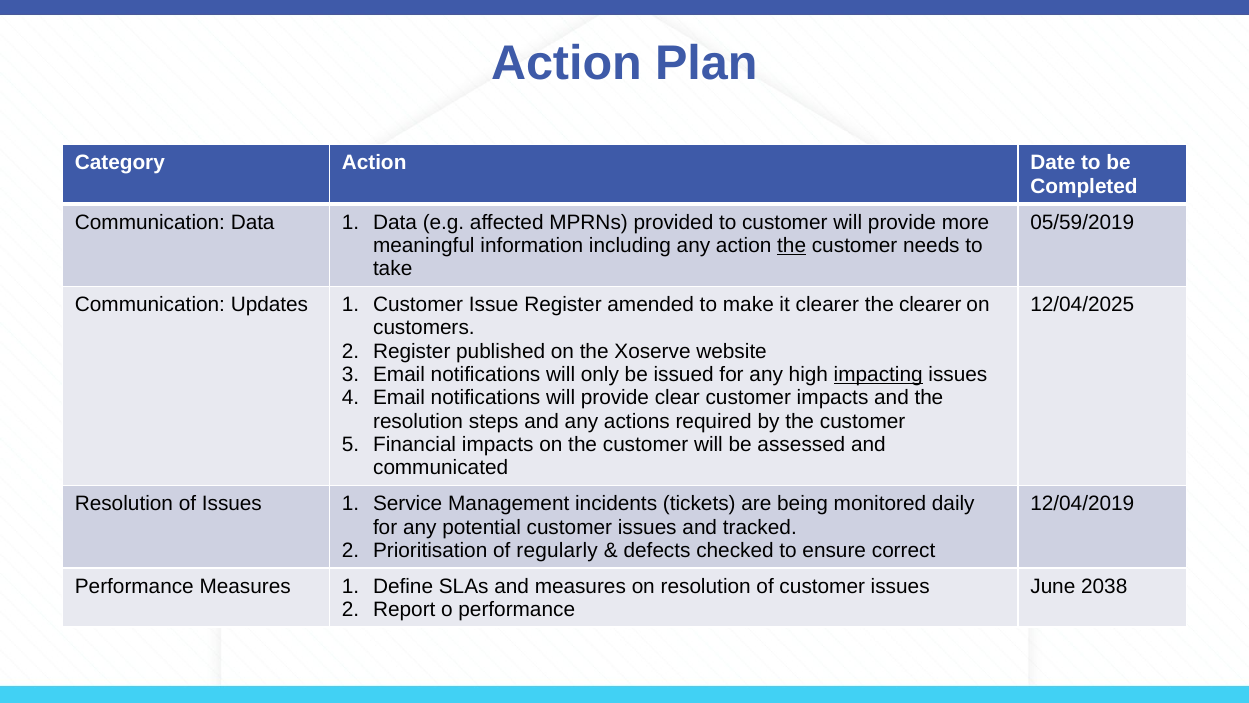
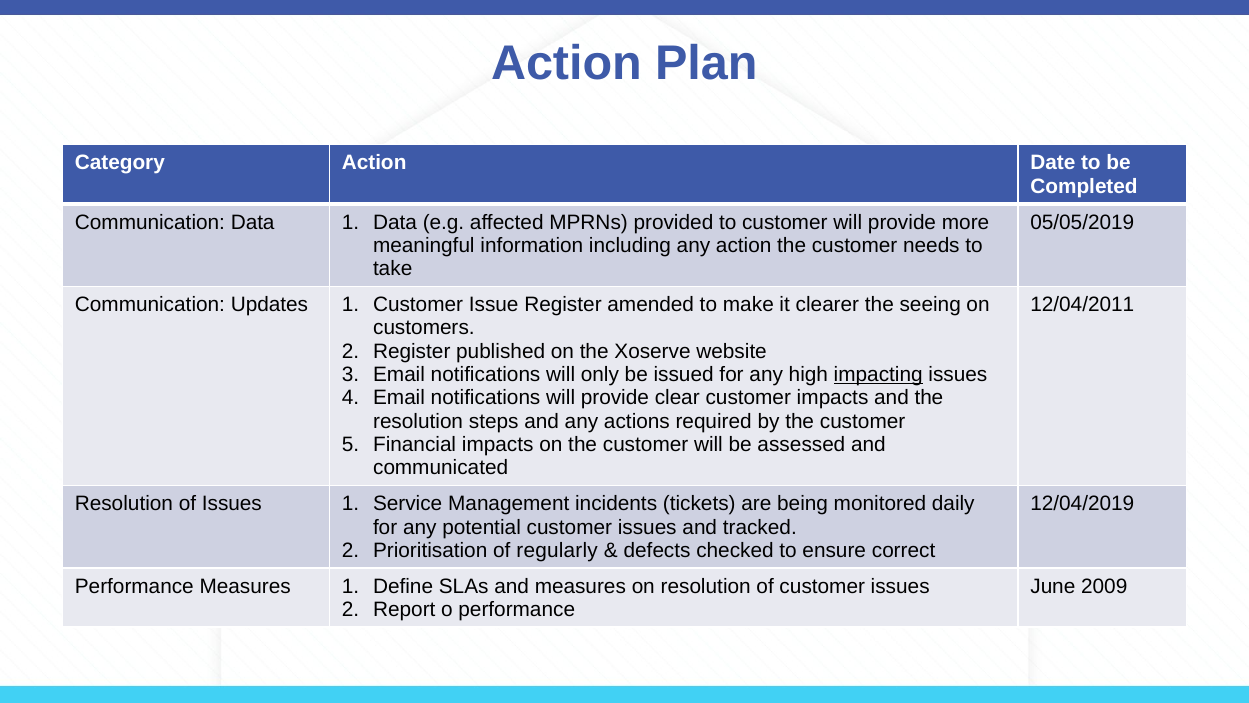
05/59/2019: 05/59/2019 -> 05/05/2019
the at (792, 245) underline: present -> none
the clearer: clearer -> seeing
12/04/2025: 12/04/2025 -> 12/04/2011
2038: 2038 -> 2009
